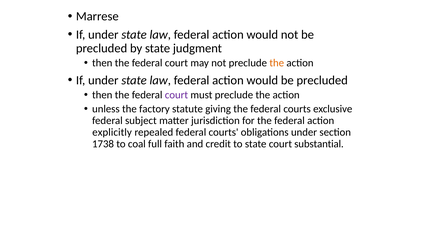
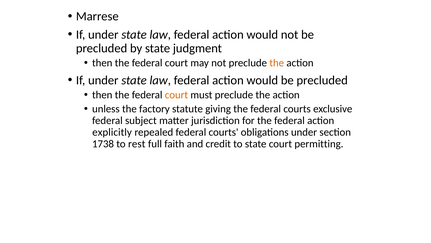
court at (176, 95) colour: purple -> orange
coal: coal -> rest
substantial: substantial -> permitting
